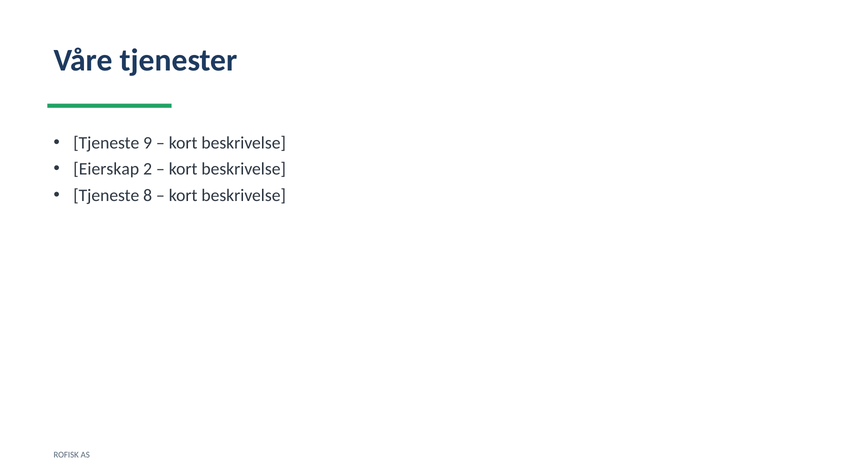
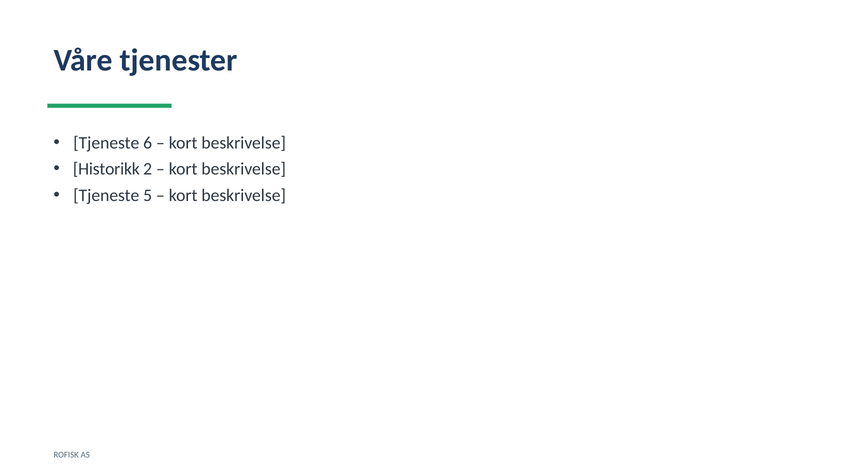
9: 9 -> 6
Eierskap: Eierskap -> Historikk
8: 8 -> 5
